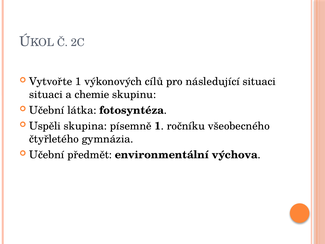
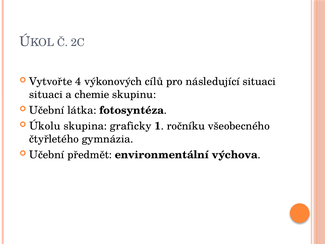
Vytvořte 1: 1 -> 4
Uspěli: Uspěli -> Úkolu
písemně: písemně -> graficky
